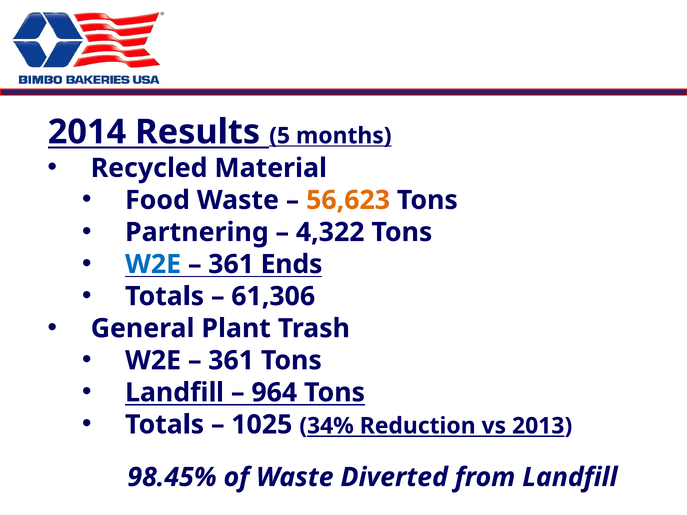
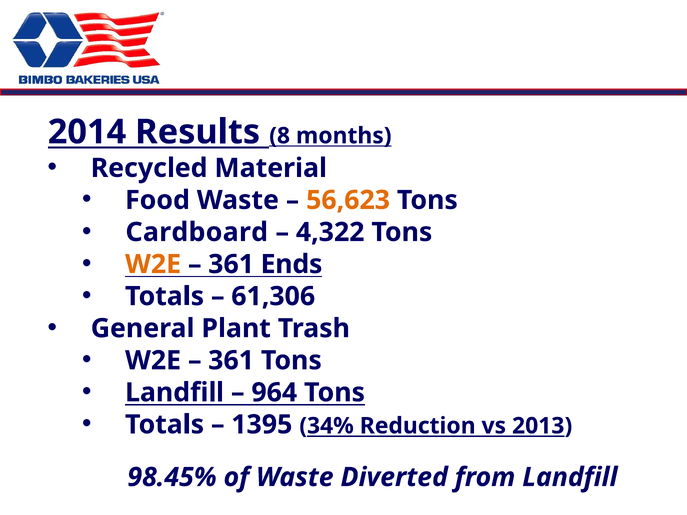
5: 5 -> 8
Partnering: Partnering -> Cardboard
W2E at (153, 264) colour: blue -> orange
1025: 1025 -> 1395
